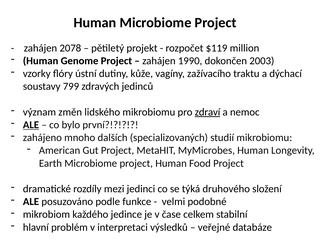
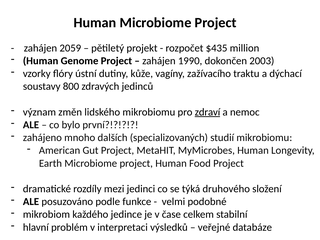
2078: 2078 -> 2059
$119: $119 -> $435
799: 799 -> 800
ALE at (31, 125) underline: present -> none
